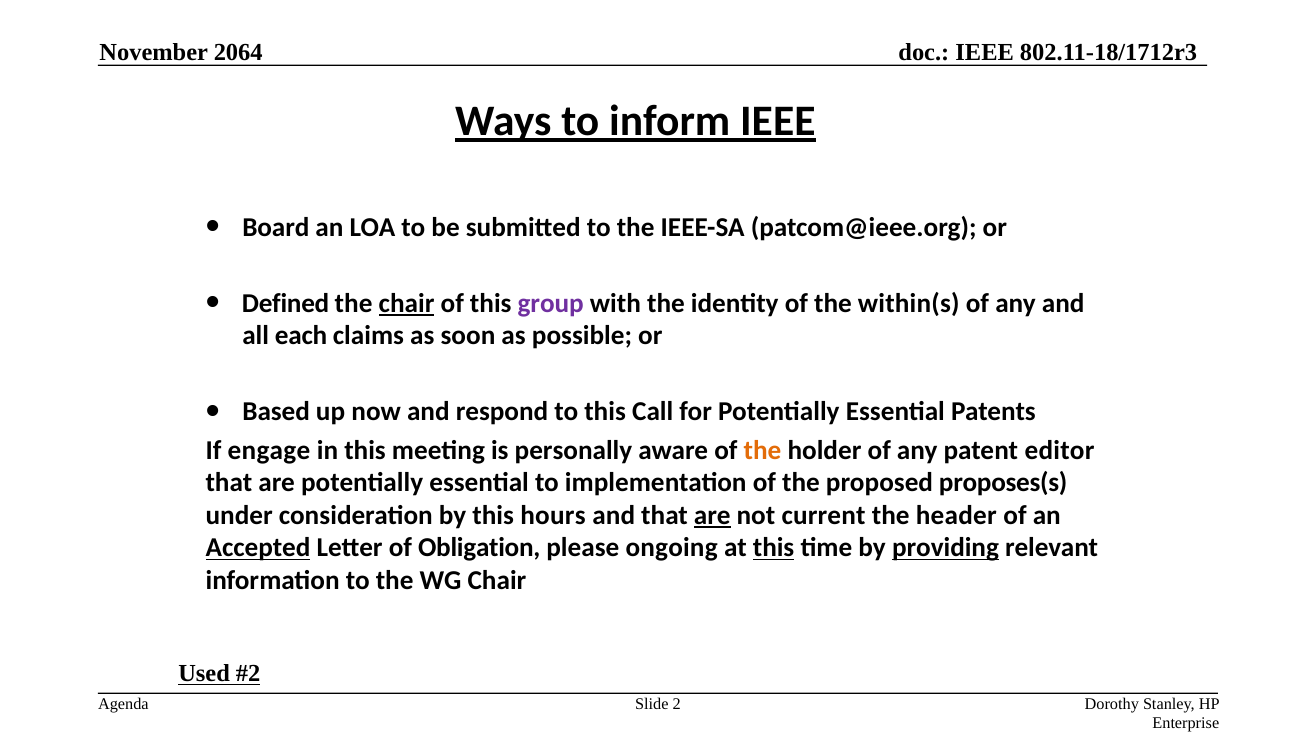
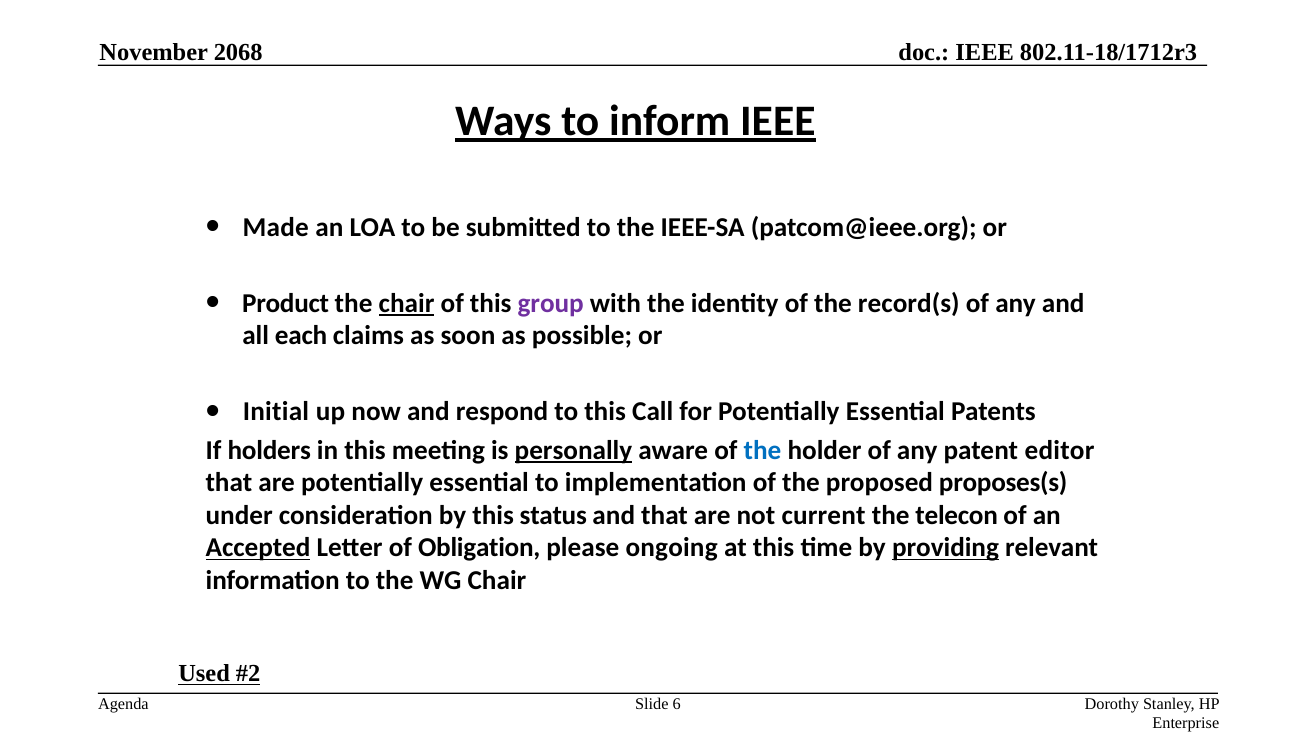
2064: 2064 -> 2068
Board: Board -> Made
Defined: Defined -> Product
within(s: within(s -> record(s
Based: Based -> Initial
engage: engage -> holders
personally underline: none -> present
the at (763, 450) colour: orange -> blue
hours: hours -> status
are at (712, 515) underline: present -> none
header: header -> telecon
this at (774, 548) underline: present -> none
2: 2 -> 6
